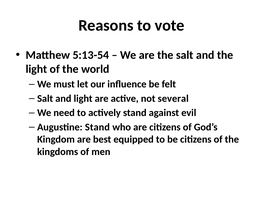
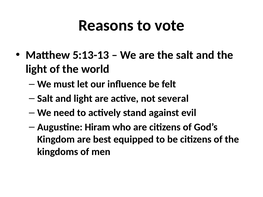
5:13-54: 5:13-54 -> 5:13-13
Augustine Stand: Stand -> Hiram
